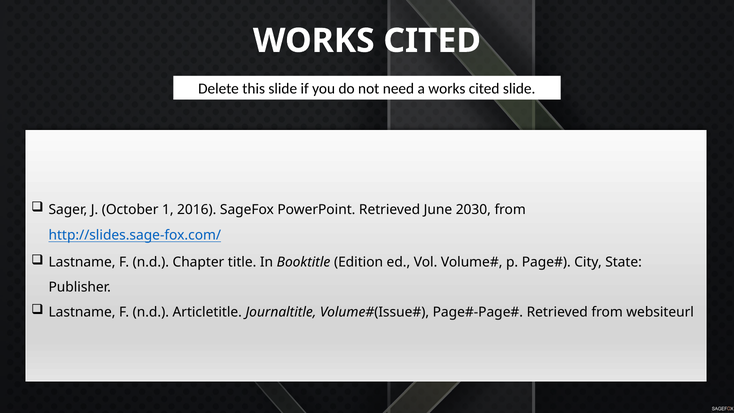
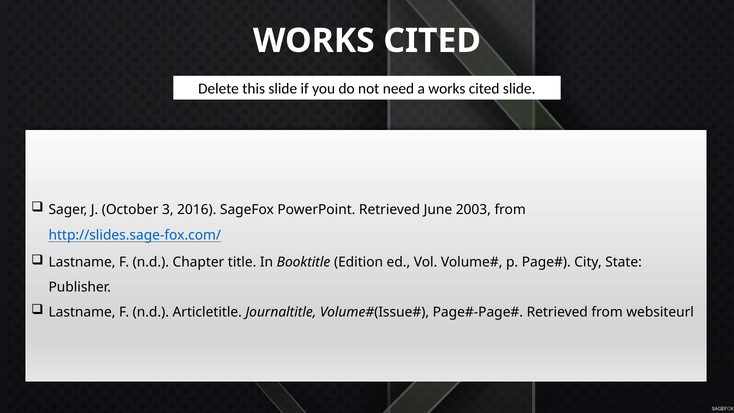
1: 1 -> 3
2030: 2030 -> 2003
